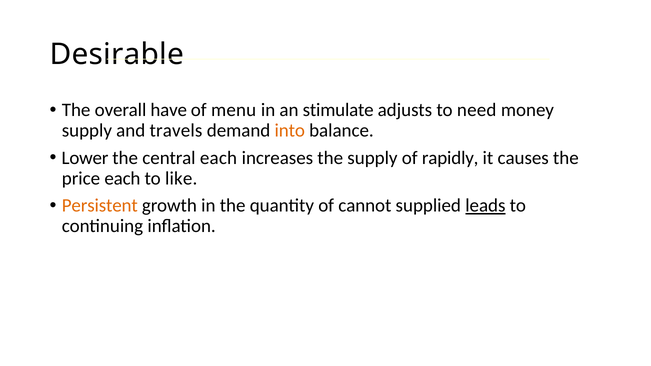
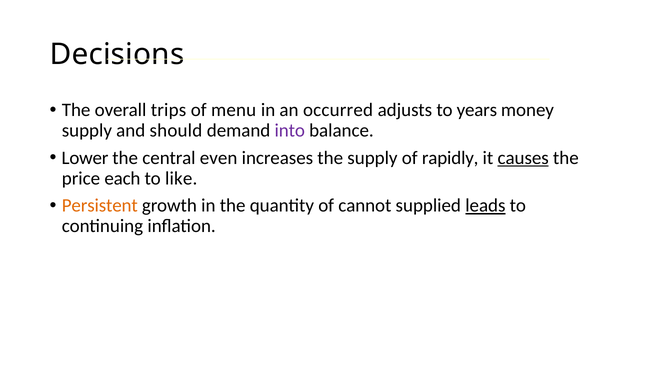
Desirable: Desirable -> Decisions
have: have -> trips
stimulate: stimulate -> occurred
need: need -> years
travels: travels -> should
into colour: orange -> purple
central each: each -> even
causes underline: none -> present
